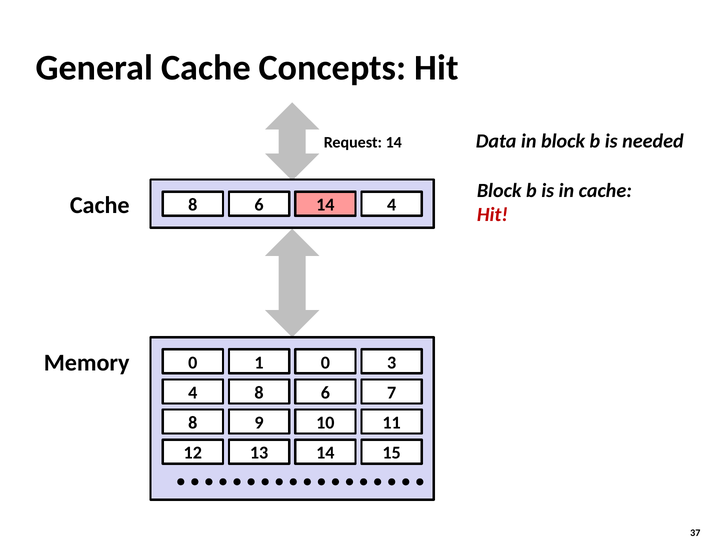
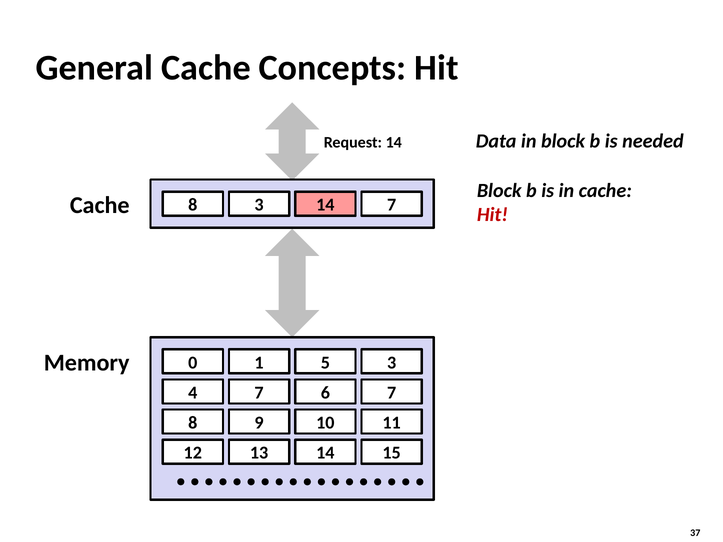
6 at (259, 205): 6 -> 3
4 at (392, 205): 4 -> 7
1 0: 0 -> 5
4 8: 8 -> 7
